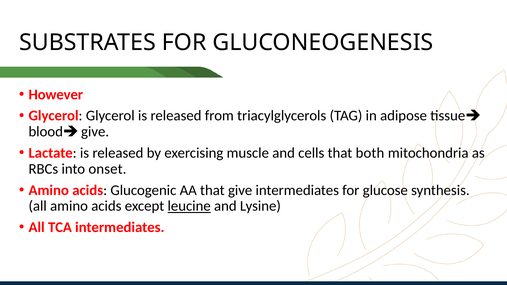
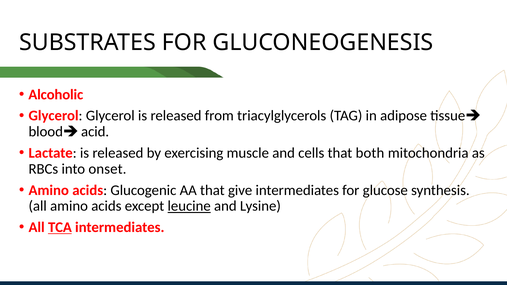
However: However -> Alcoholic
blood give: give -> acid
TCA underline: none -> present
